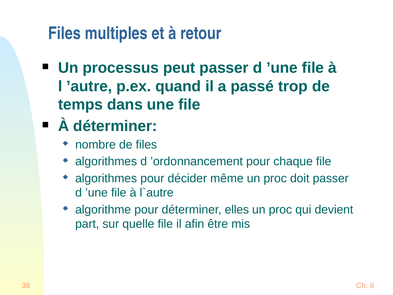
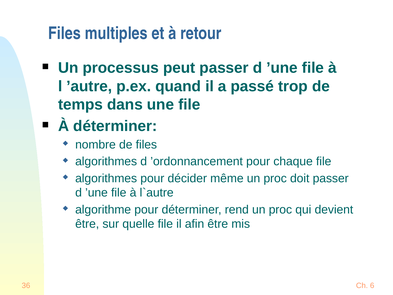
elles: elles -> rend
part at (87, 224): part -> être
